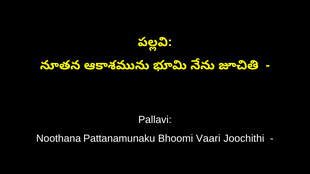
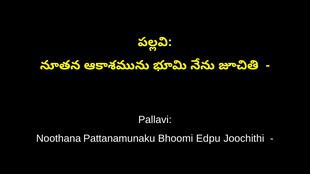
Vaari: Vaari -> Edpu
